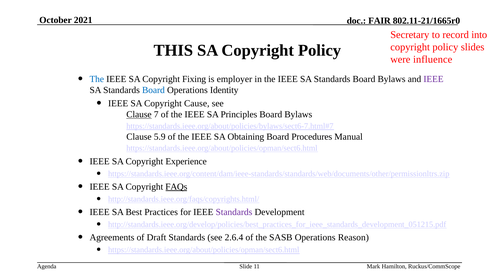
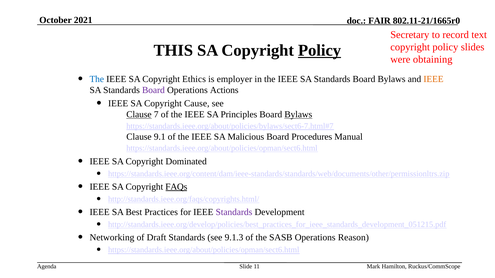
into: into -> text
Policy at (320, 51) underline: none -> present
influence: influence -> obtaining
Fixing: Fixing -> Ethics
IEEE at (434, 79) colour: purple -> orange
Board at (153, 90) colour: blue -> purple
Identity: Identity -> Actions
Bylaws at (298, 115) underline: none -> present
5.9: 5.9 -> 9.1
Obtaining: Obtaining -> Malicious
Experience: Experience -> Dominated
Agreements: Agreements -> Networking
2.6.4: 2.6.4 -> 9.1.3
